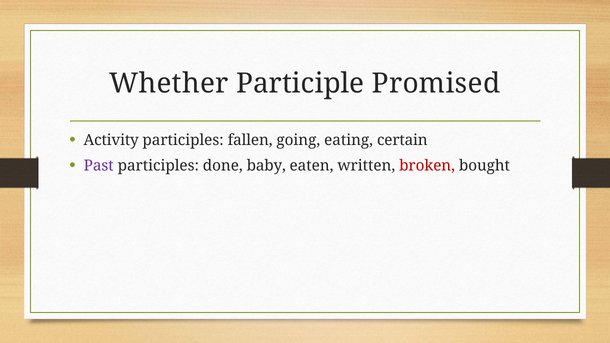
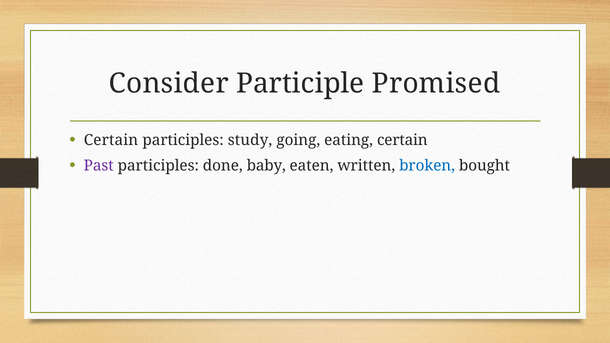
Whether: Whether -> Consider
Activity at (111, 140): Activity -> Certain
fallen: fallen -> study
broken colour: red -> blue
